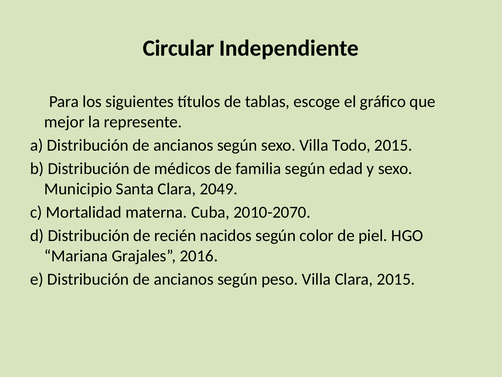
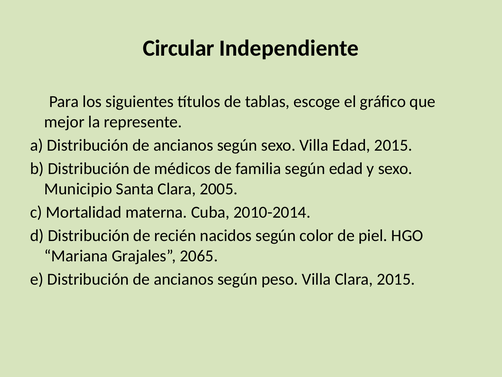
Villa Todo: Todo -> Edad
2049: 2049 -> 2005
2010-2070: 2010-2070 -> 2010-2014
2016: 2016 -> 2065
